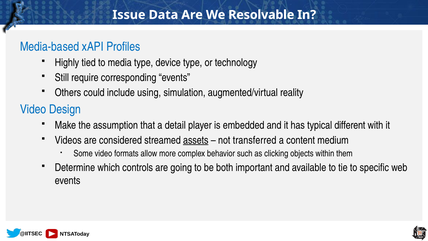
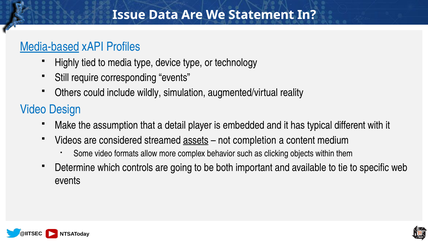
Resolvable: Resolvable -> Statement
Media-based underline: none -> present
using: using -> wildly
transferred: transferred -> completion
